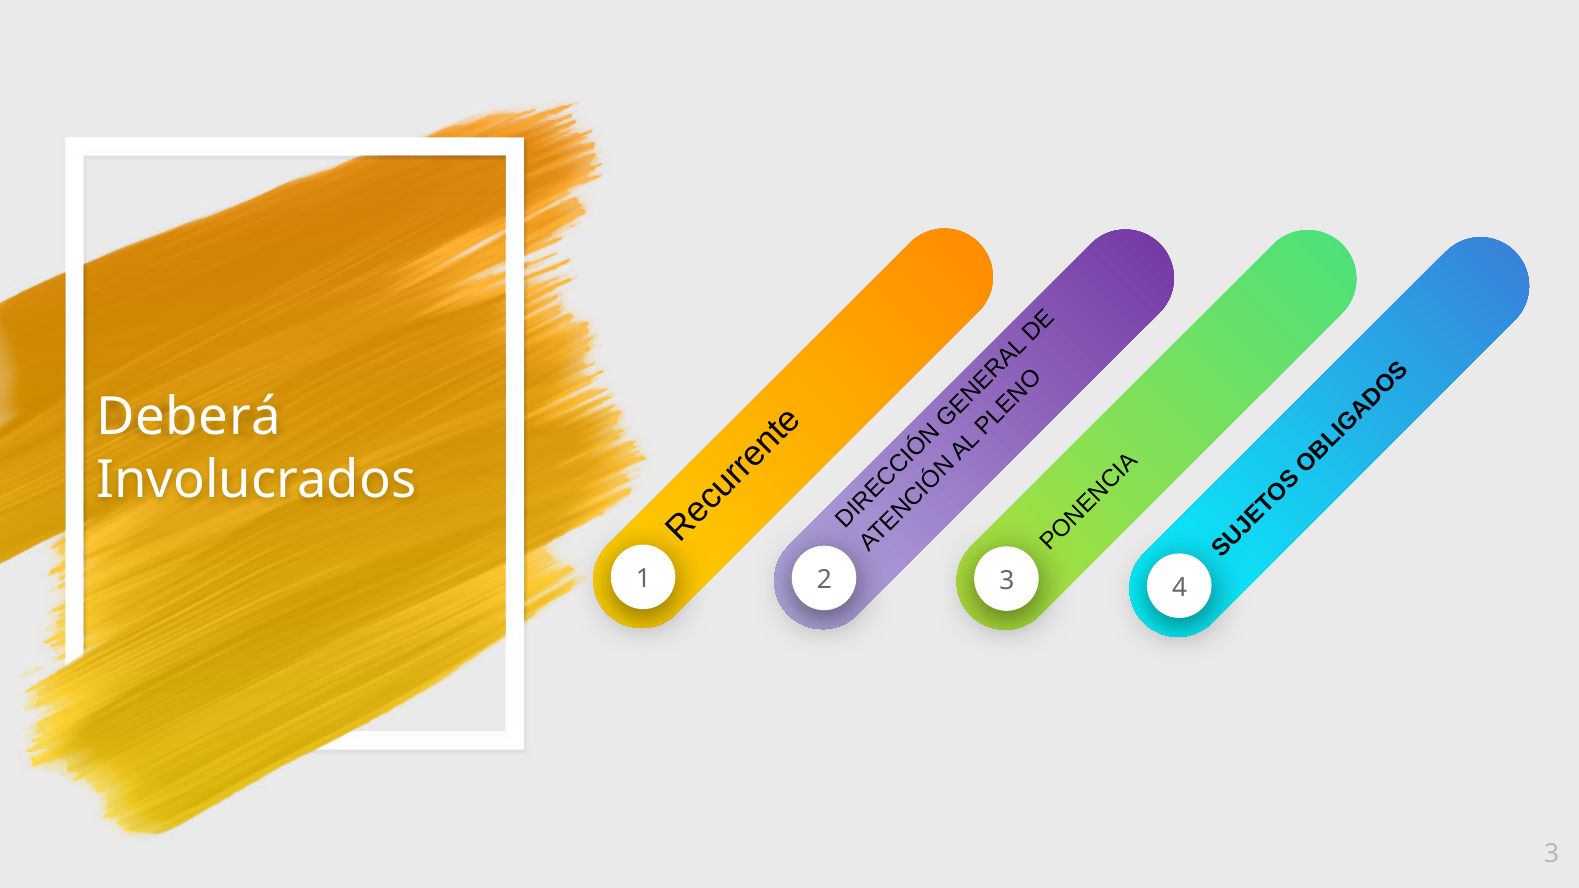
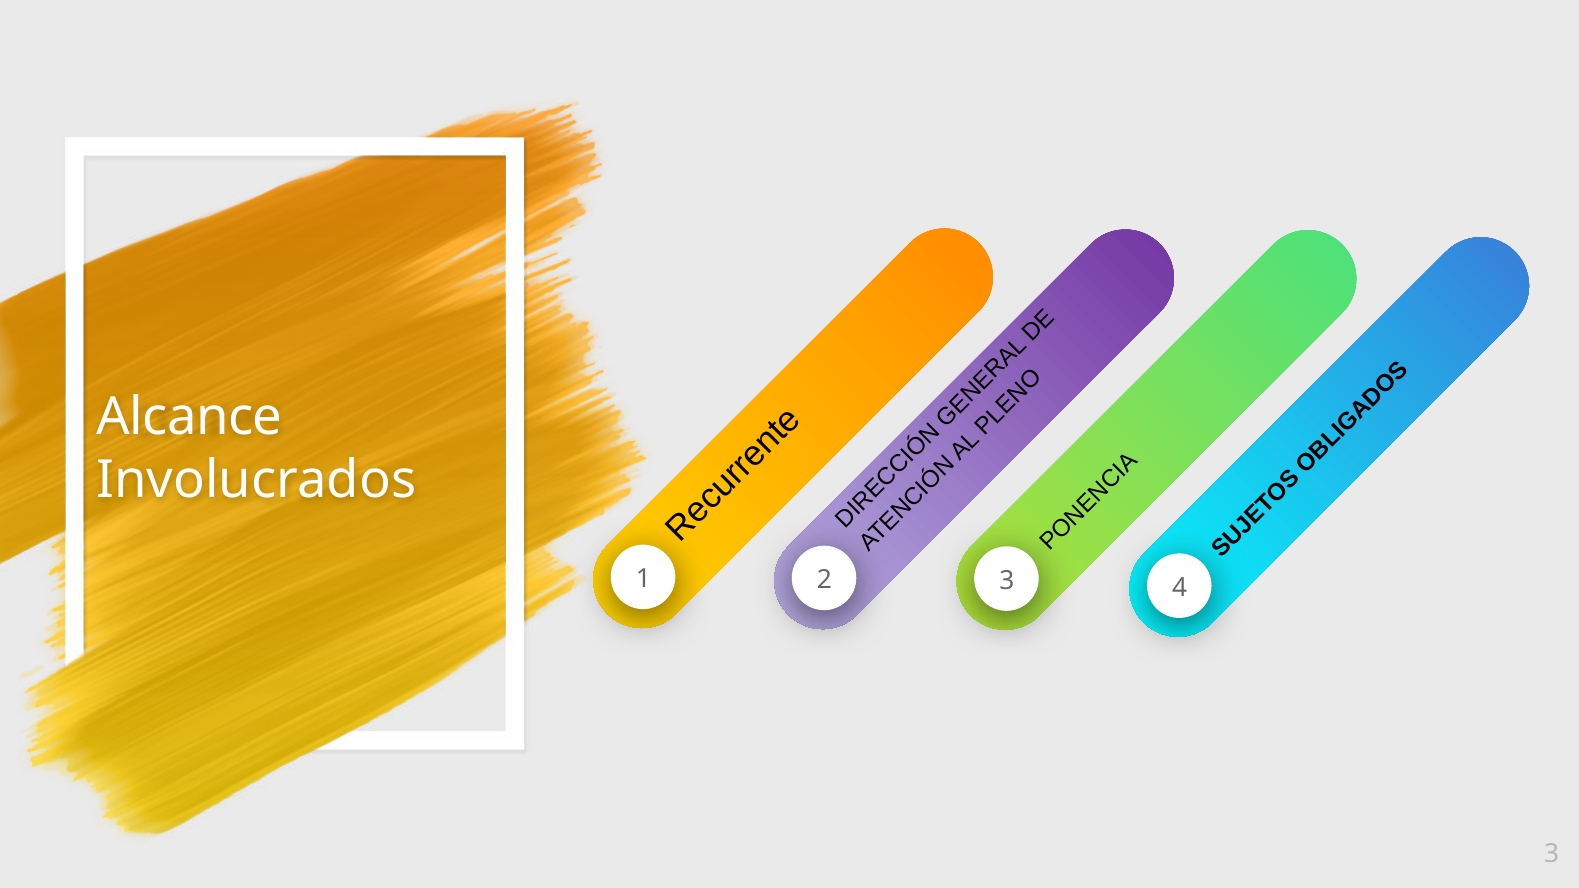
Deberá: Deberá -> Alcance
